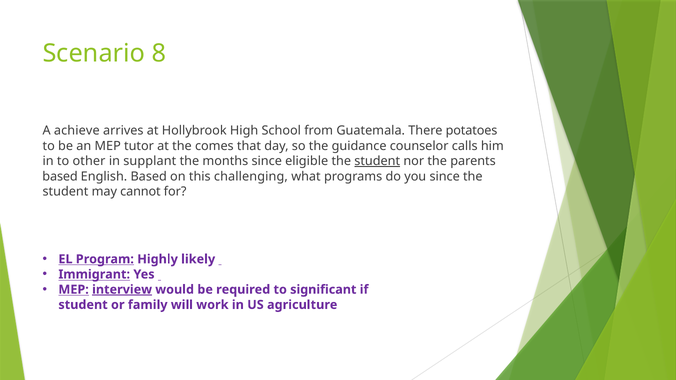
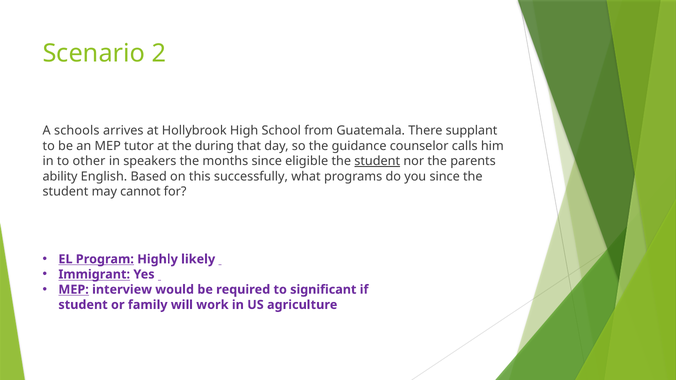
8: 8 -> 2
achieve: achieve -> schools
potatoes: potatoes -> supplant
comes: comes -> during
supplant: supplant -> speakers
based at (60, 176): based -> ability
challenging: challenging -> successfully
interview underline: present -> none
